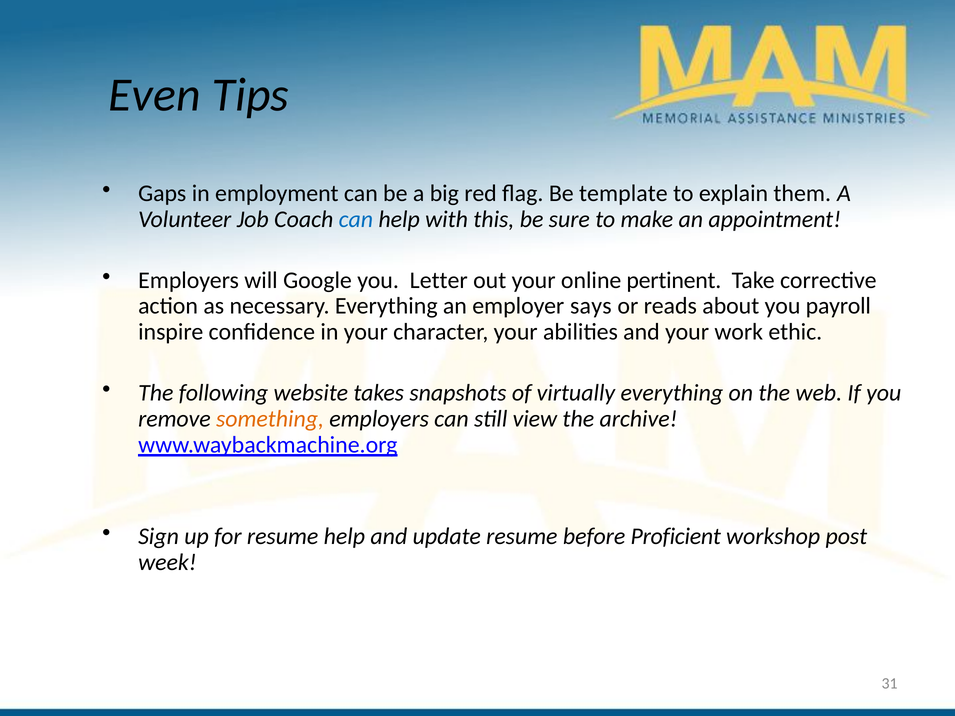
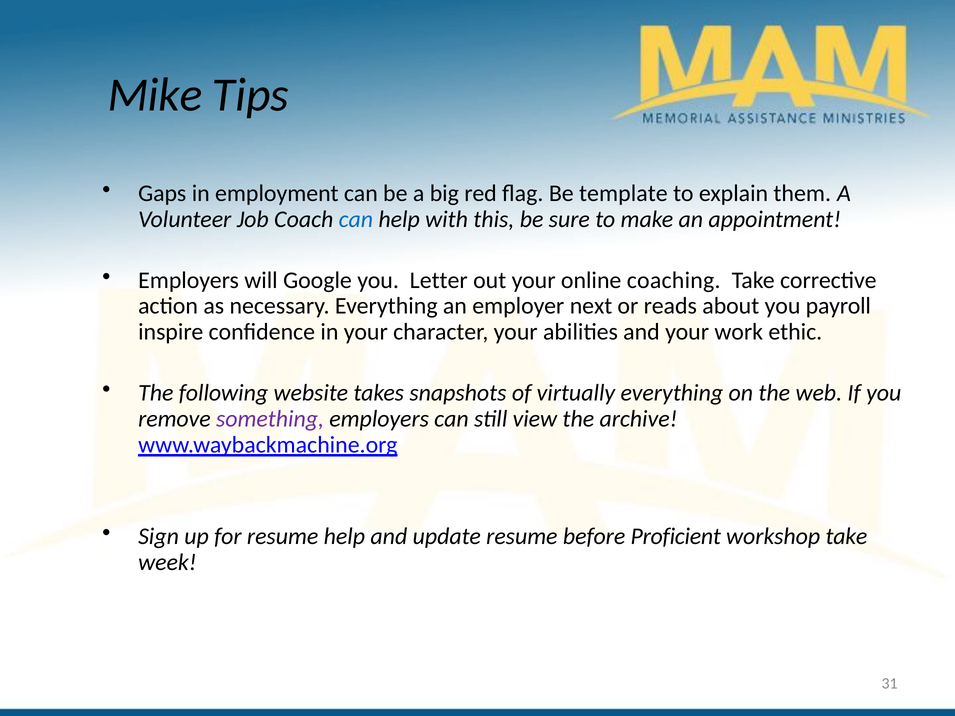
Even: Even -> Mike
pertinent: pertinent -> coaching
says: says -> next
something colour: orange -> purple
workshop post: post -> take
